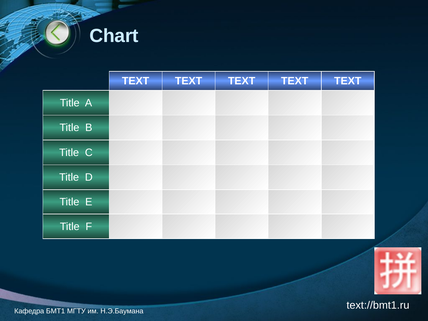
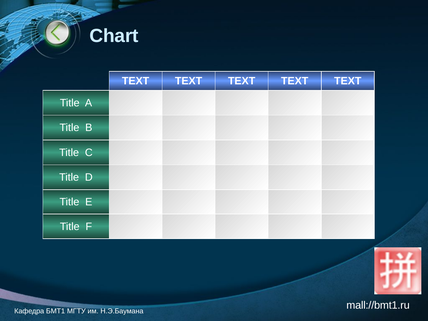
text://bmt1.ru: text://bmt1.ru -> mall://bmt1.ru
